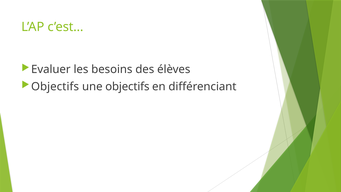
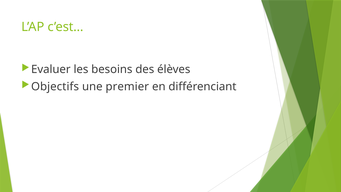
une objectifs: objectifs -> premier
